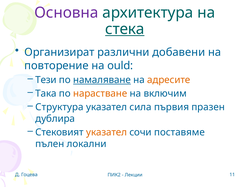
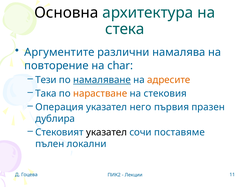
Основна colour: purple -> black
стека underline: present -> none
Организират: Организират -> Аргументите
добавени: добавени -> намалява
ould: ould -> char
включим: включим -> стековия
Структура: Структура -> Операция
сила: сила -> него
указател at (107, 133) colour: orange -> black
